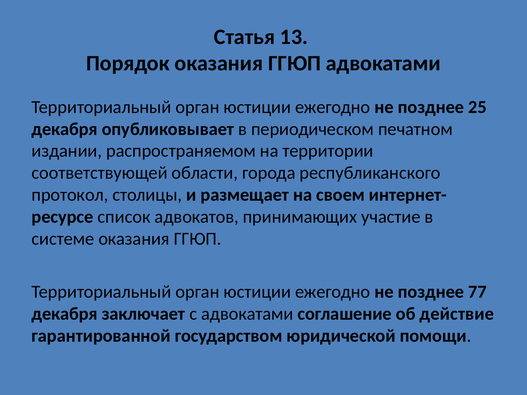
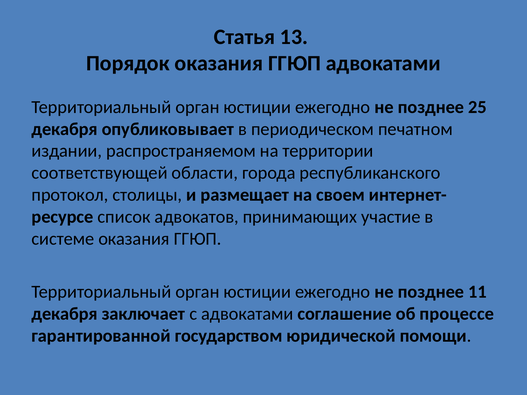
77: 77 -> 11
действие: действие -> процессе
